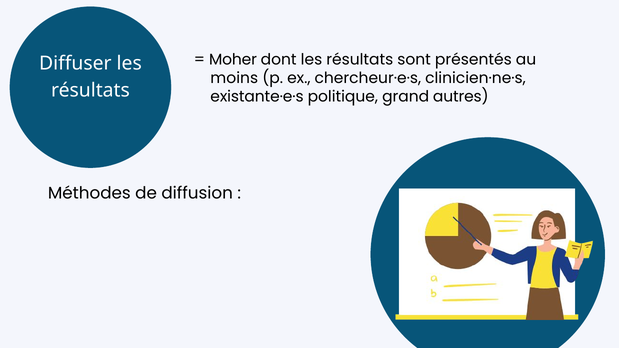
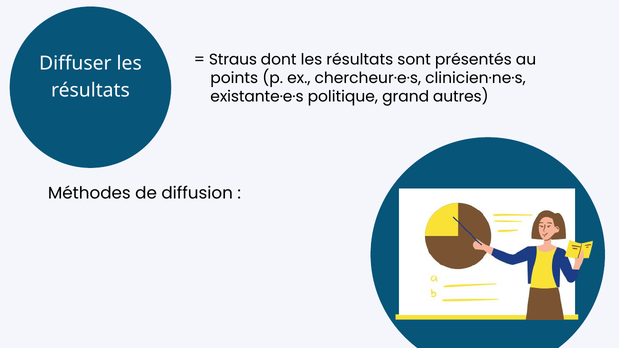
Moher: Moher -> Straus
moins: moins -> points
